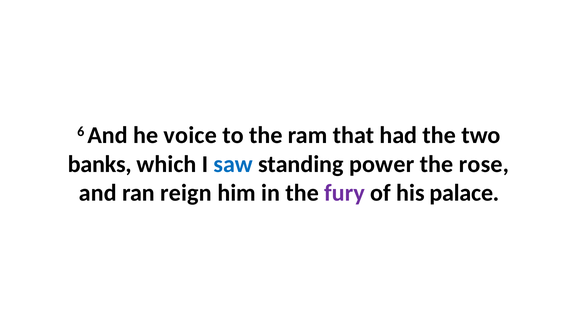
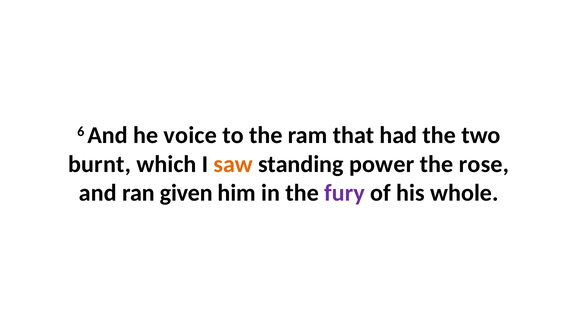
banks: banks -> burnt
saw colour: blue -> orange
reign: reign -> given
palace: palace -> whole
